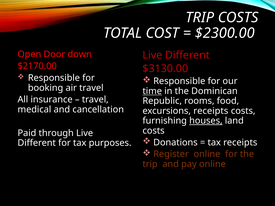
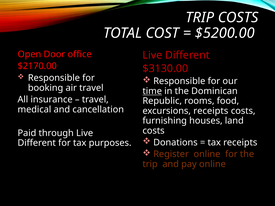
$2300.00: $2300.00 -> $5200.00
down: down -> office
houses underline: present -> none
